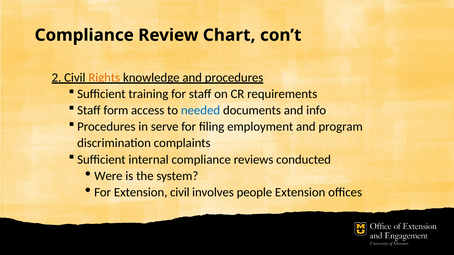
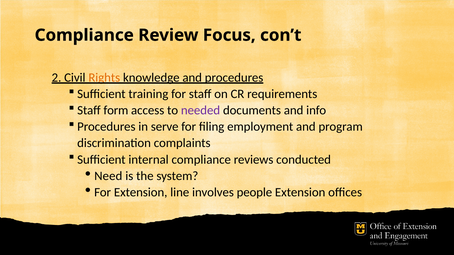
Chart: Chart -> Focus
needed colour: blue -> purple
Were: Were -> Need
Extension civil: civil -> line
